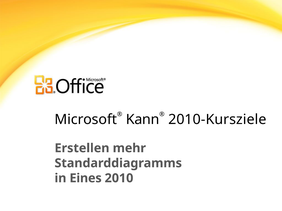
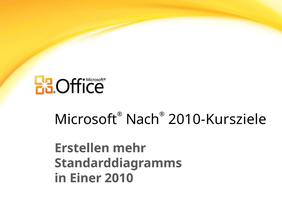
Kann: Kann -> Nach
Eines: Eines -> Einer
